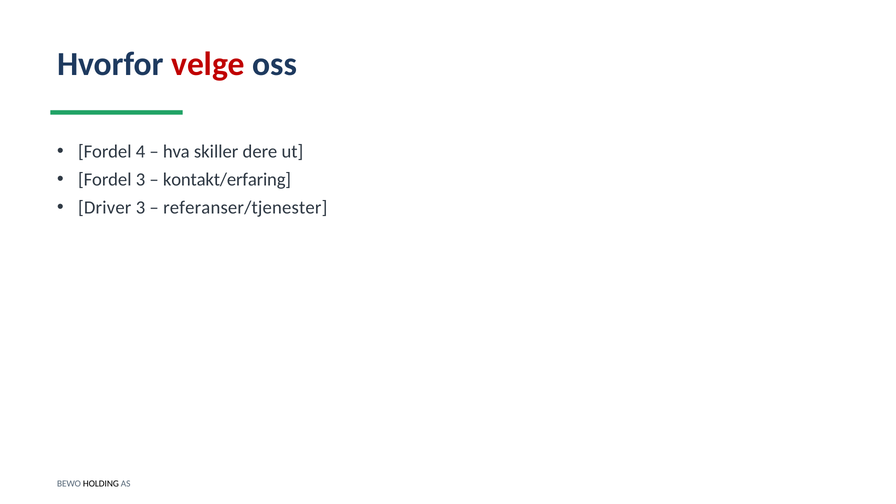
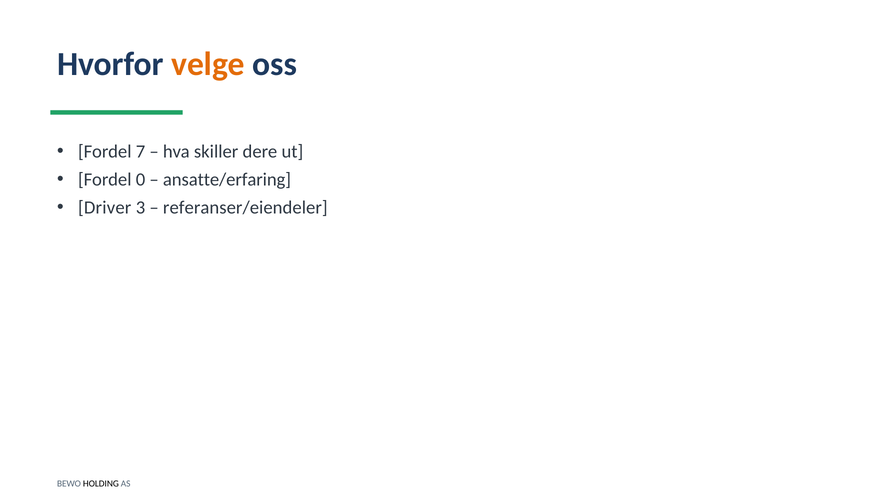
velge colour: red -> orange
4: 4 -> 7
Fordel 3: 3 -> 0
kontakt/erfaring: kontakt/erfaring -> ansatte/erfaring
referanser/tjenester: referanser/tjenester -> referanser/eiendeler
